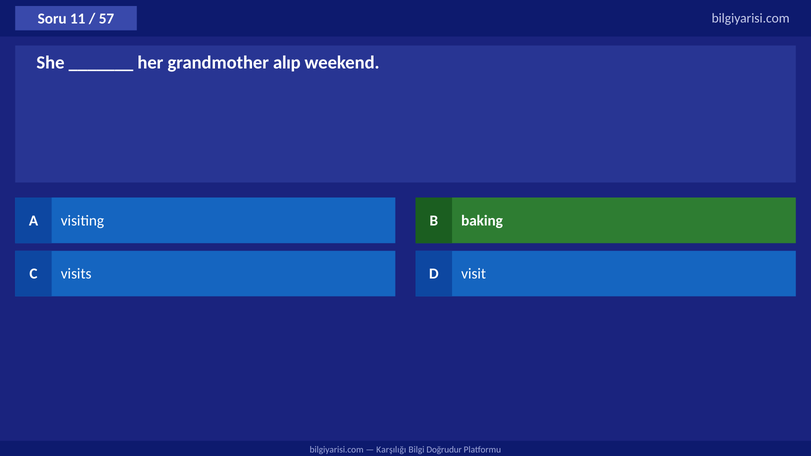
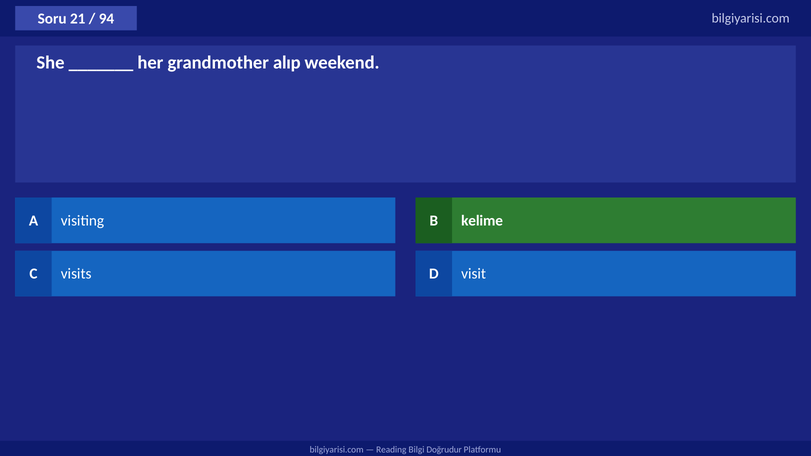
11: 11 -> 21
57: 57 -> 94
baking: baking -> kelime
Karşılığı: Karşılığı -> Reading
